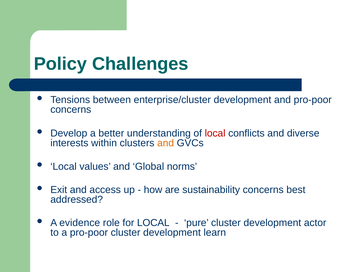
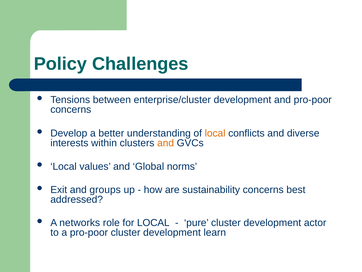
local at (215, 133) colour: red -> orange
access: access -> groups
evidence: evidence -> networks
